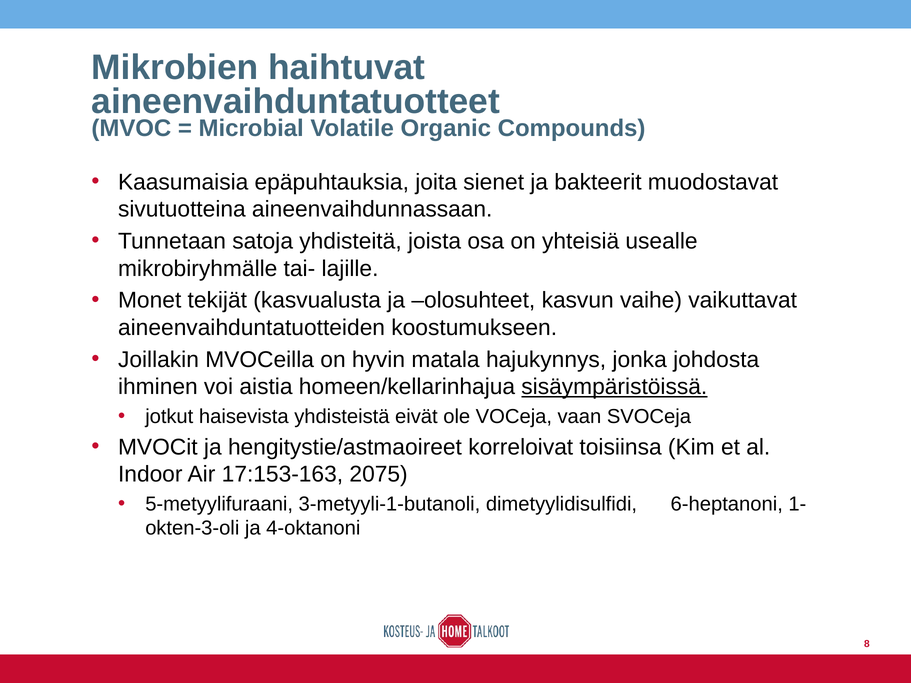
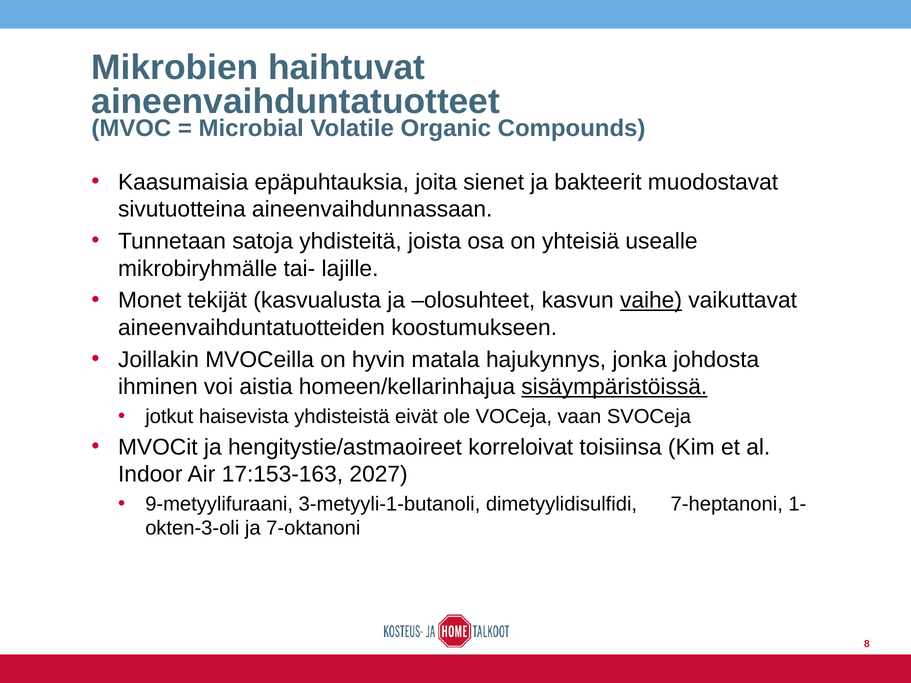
vaihe underline: none -> present
2075: 2075 -> 2027
5-metyylifuraani: 5-metyylifuraani -> 9-metyylifuraani
6-heptanoni: 6-heptanoni -> 7-heptanoni
4-oktanoni: 4-oktanoni -> 7-oktanoni
